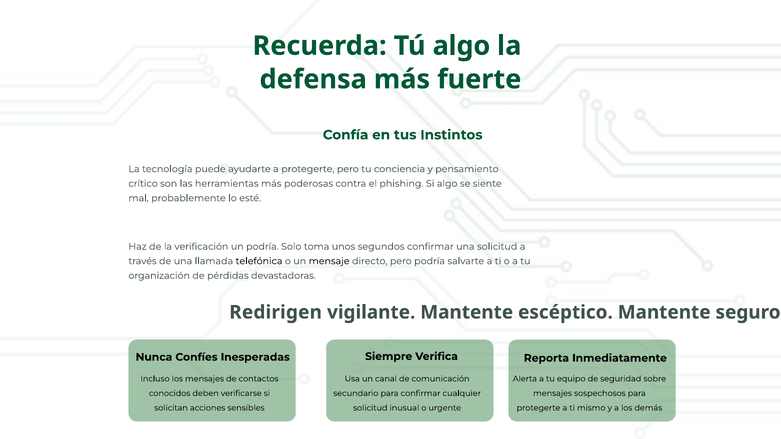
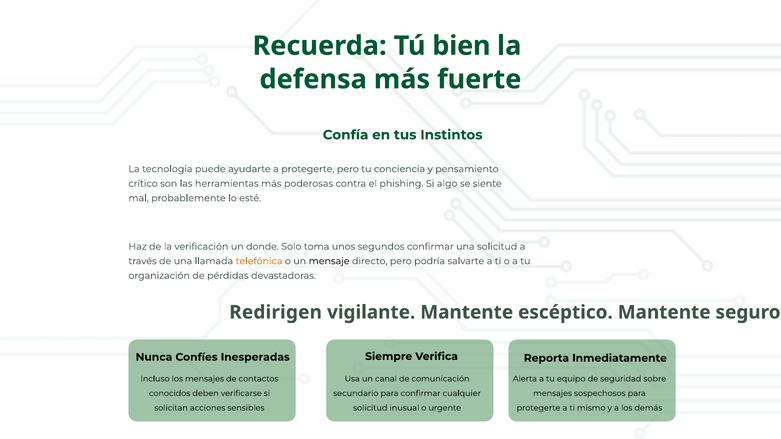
Tú algo: algo -> bien
un podría: podría -> donde
telefónica colour: black -> orange
